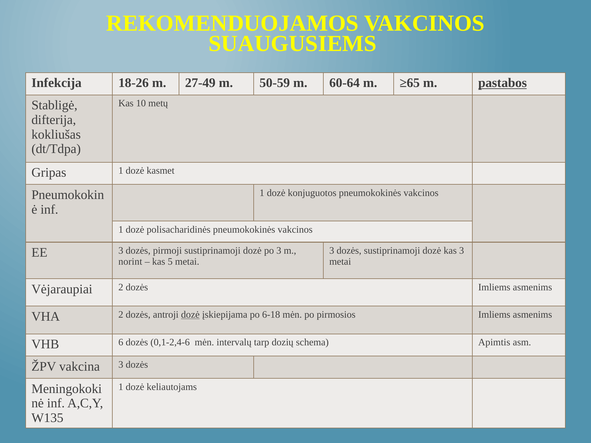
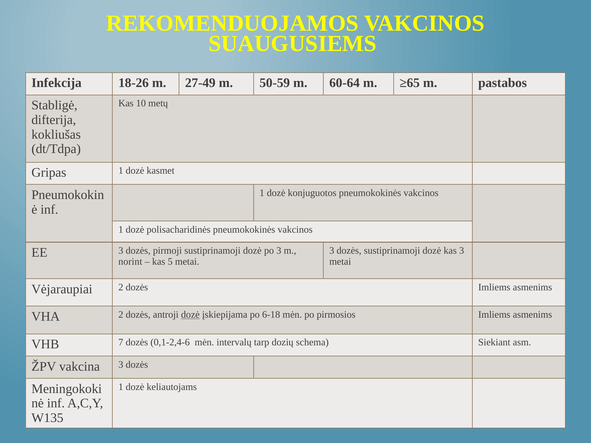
pastabos underline: present -> none
6: 6 -> 7
Apimtis: Apimtis -> Siekiant
